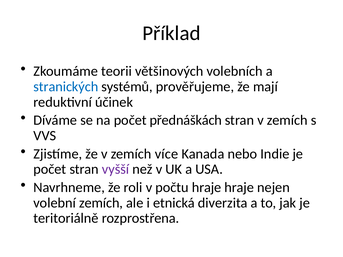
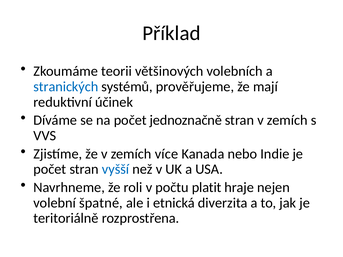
přednáškách: přednáškách -> jednoznačně
vyšší colour: purple -> blue
počtu hraje: hraje -> platit
volební zemích: zemích -> špatné
